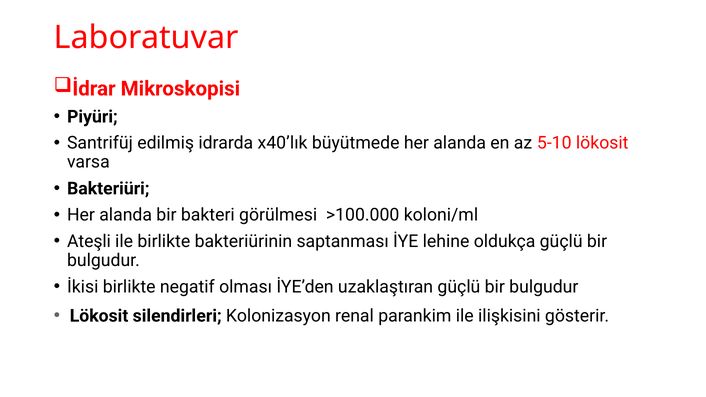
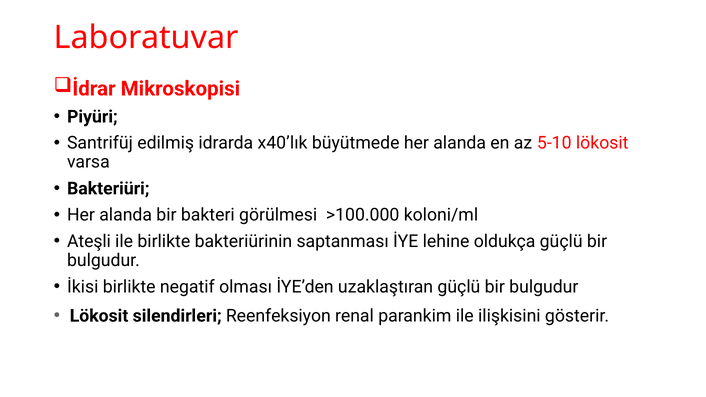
Kolonizasyon: Kolonizasyon -> Reenfeksiyon
